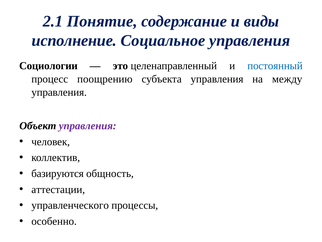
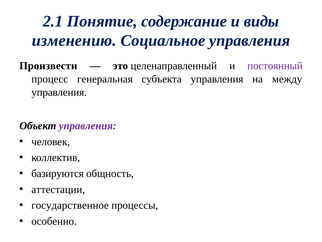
исполнение: исполнение -> изменению
Социологии: Социологии -> Произвести
постоянный colour: blue -> purple
поощрению: поощрению -> генеральная
управленческого: управленческого -> государственное
